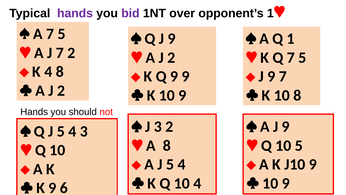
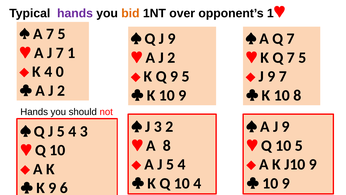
bid colour: purple -> orange
A Q 1: 1 -> 7
7 2: 2 -> 1
4 8: 8 -> 0
9 9: 9 -> 5
